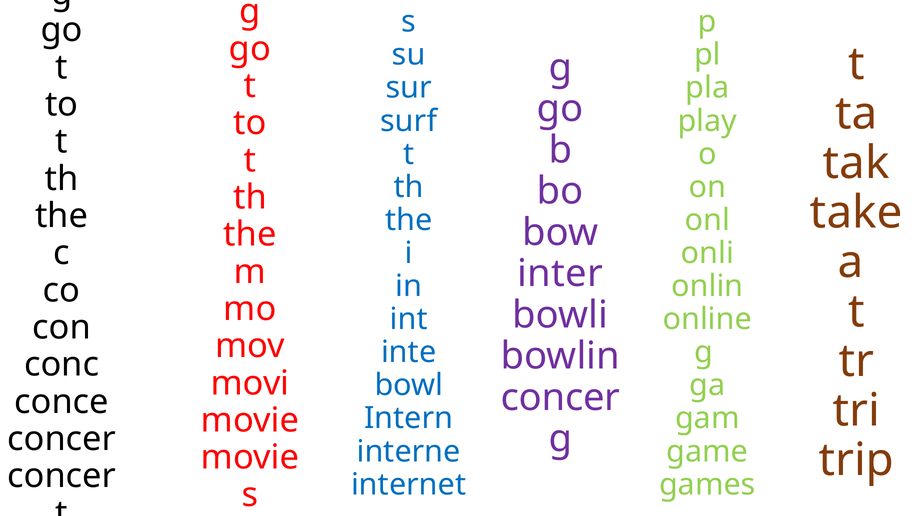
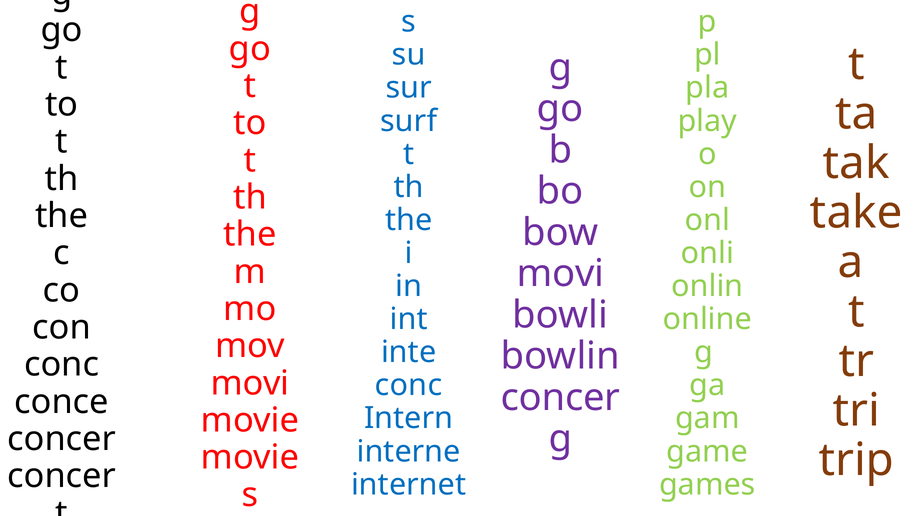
inter at (560, 274): inter -> movi
bowl at (409, 386): bowl -> conc
